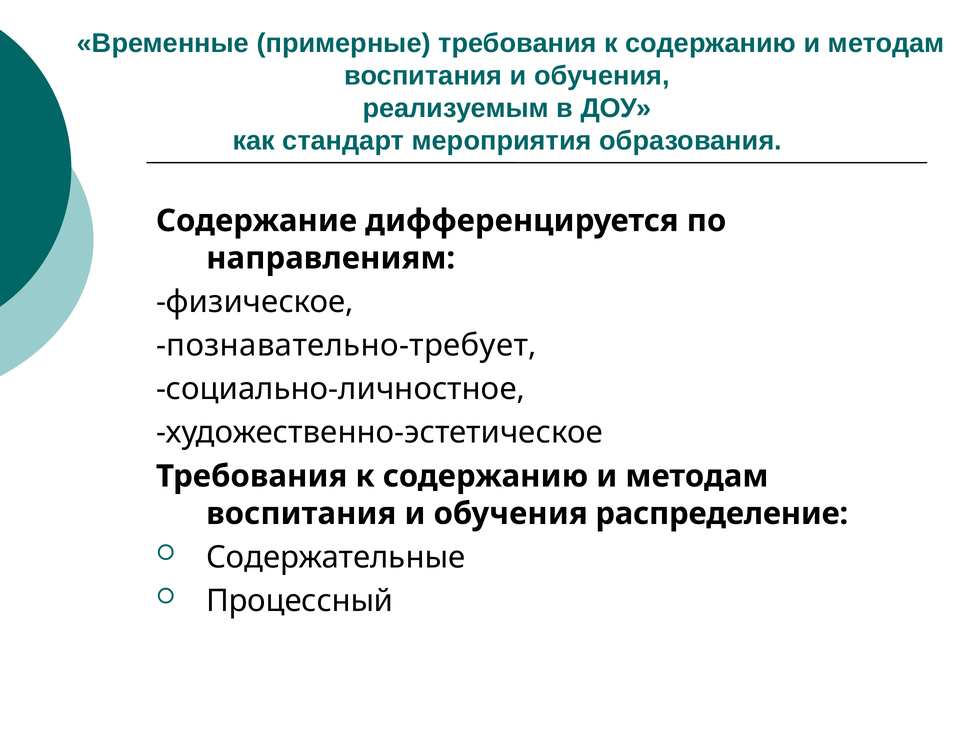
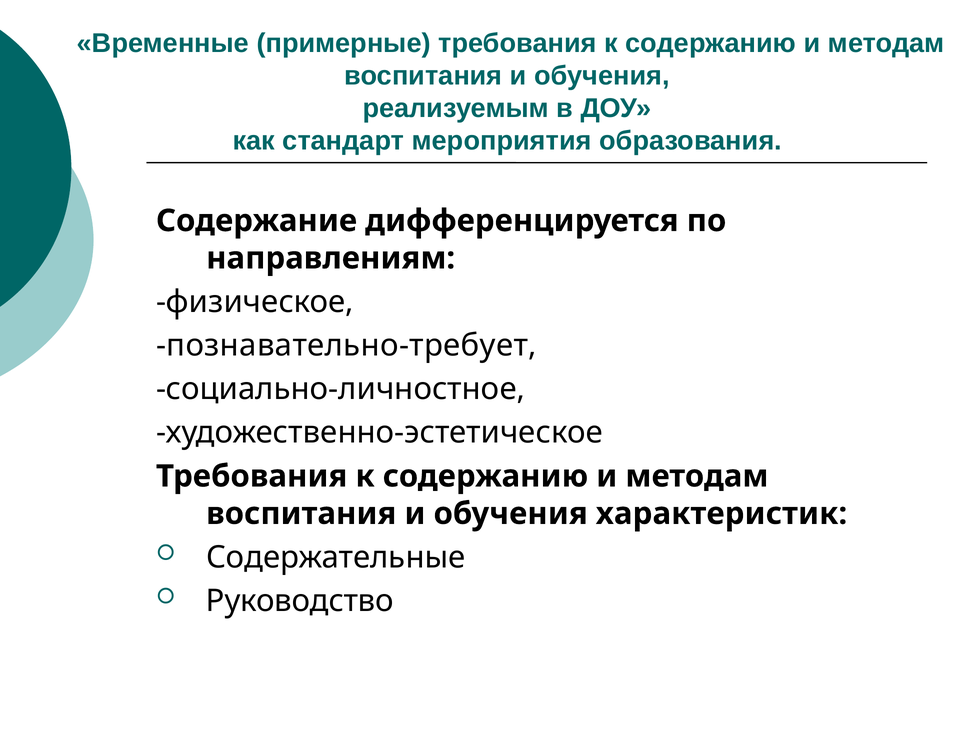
распределение: распределение -> характеристик
Процессный: Процессный -> Руководство
